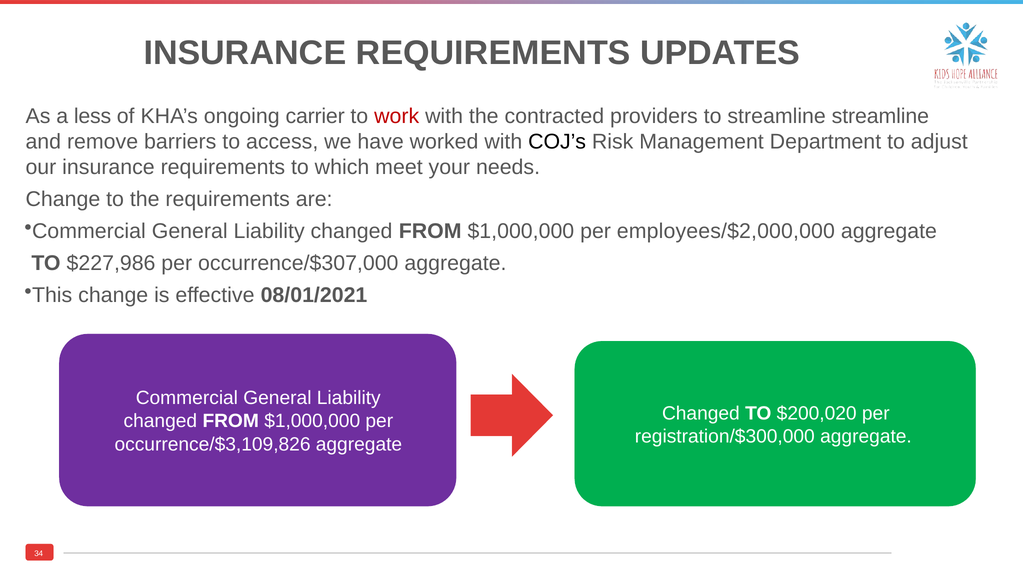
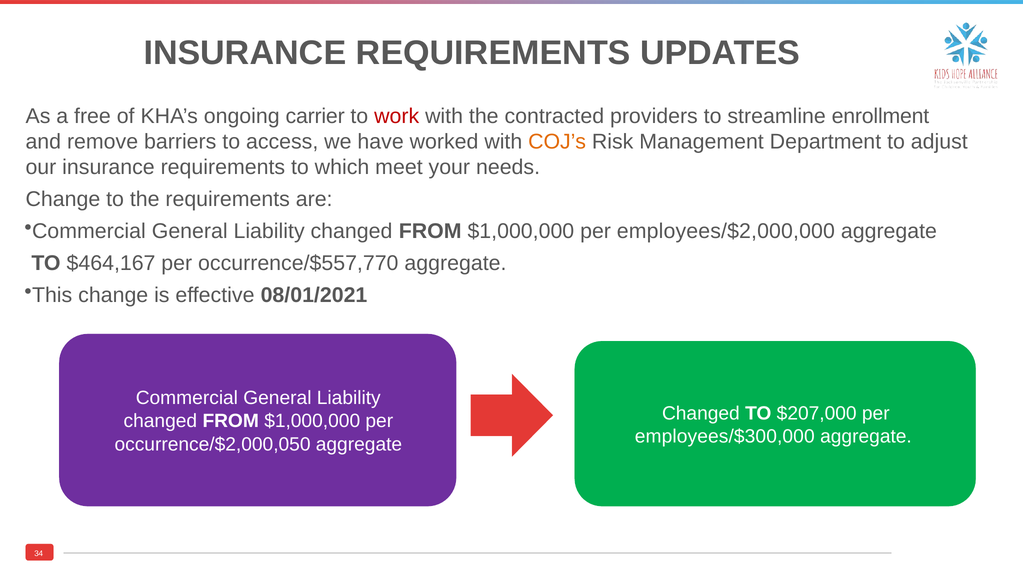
less: less -> free
streamline streamline: streamline -> enrollment
COJ’s colour: black -> orange
$227,986: $227,986 -> $464,167
occurrence/$307,000: occurrence/$307,000 -> occurrence/$557,770
$200,020: $200,020 -> $207,000
registration/$300,000: registration/$300,000 -> employees/$300,000
occurrence/$3,109,826: occurrence/$3,109,826 -> occurrence/$2,000,050
